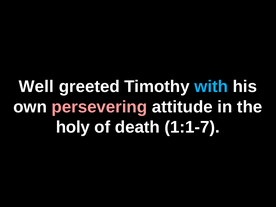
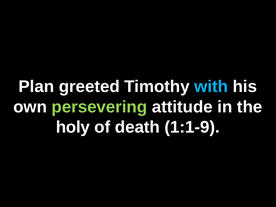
Well: Well -> Plan
persevering colour: pink -> light green
1:1-7: 1:1-7 -> 1:1-9
